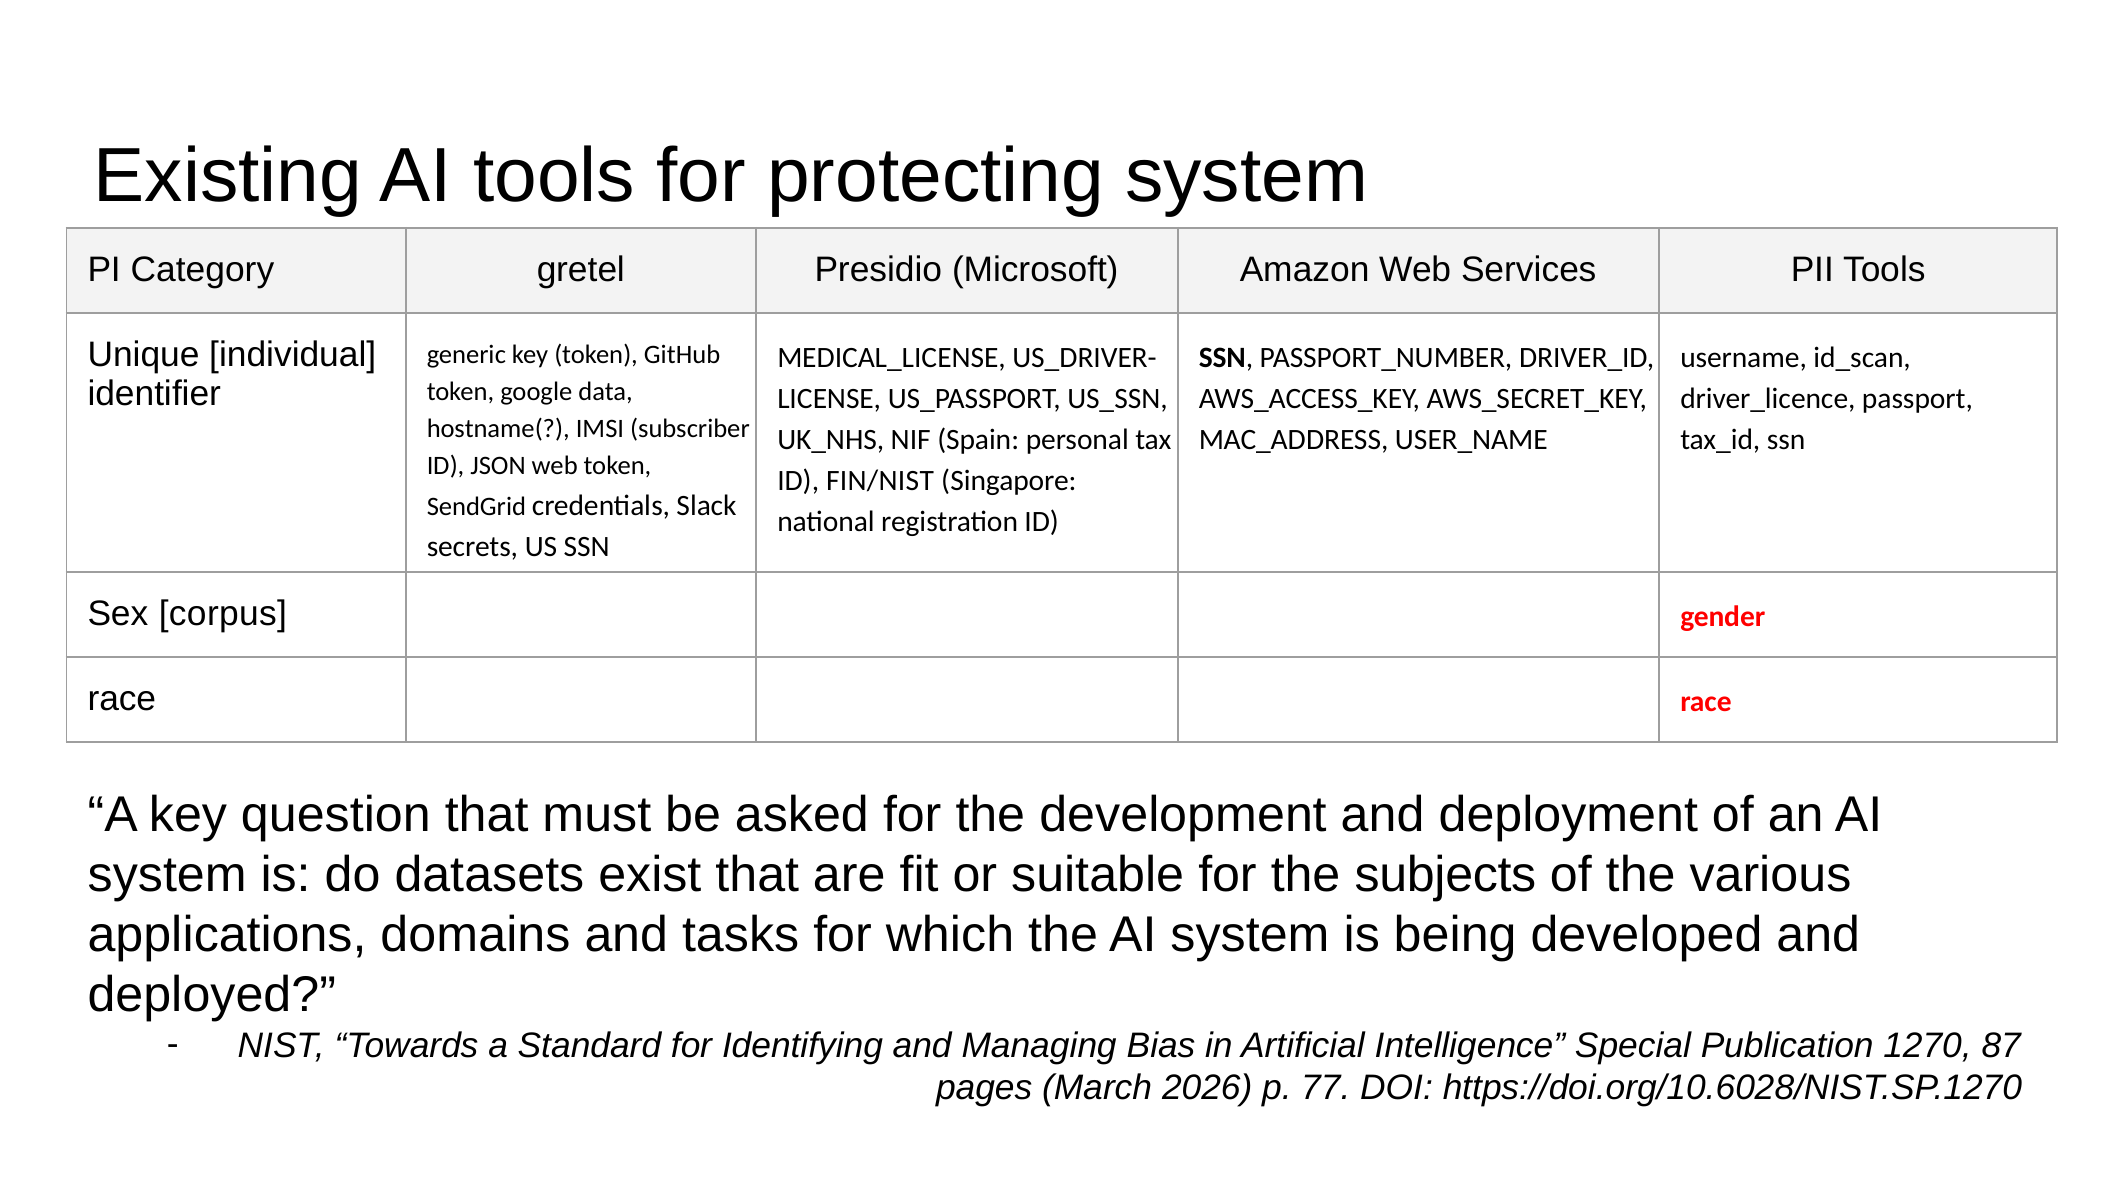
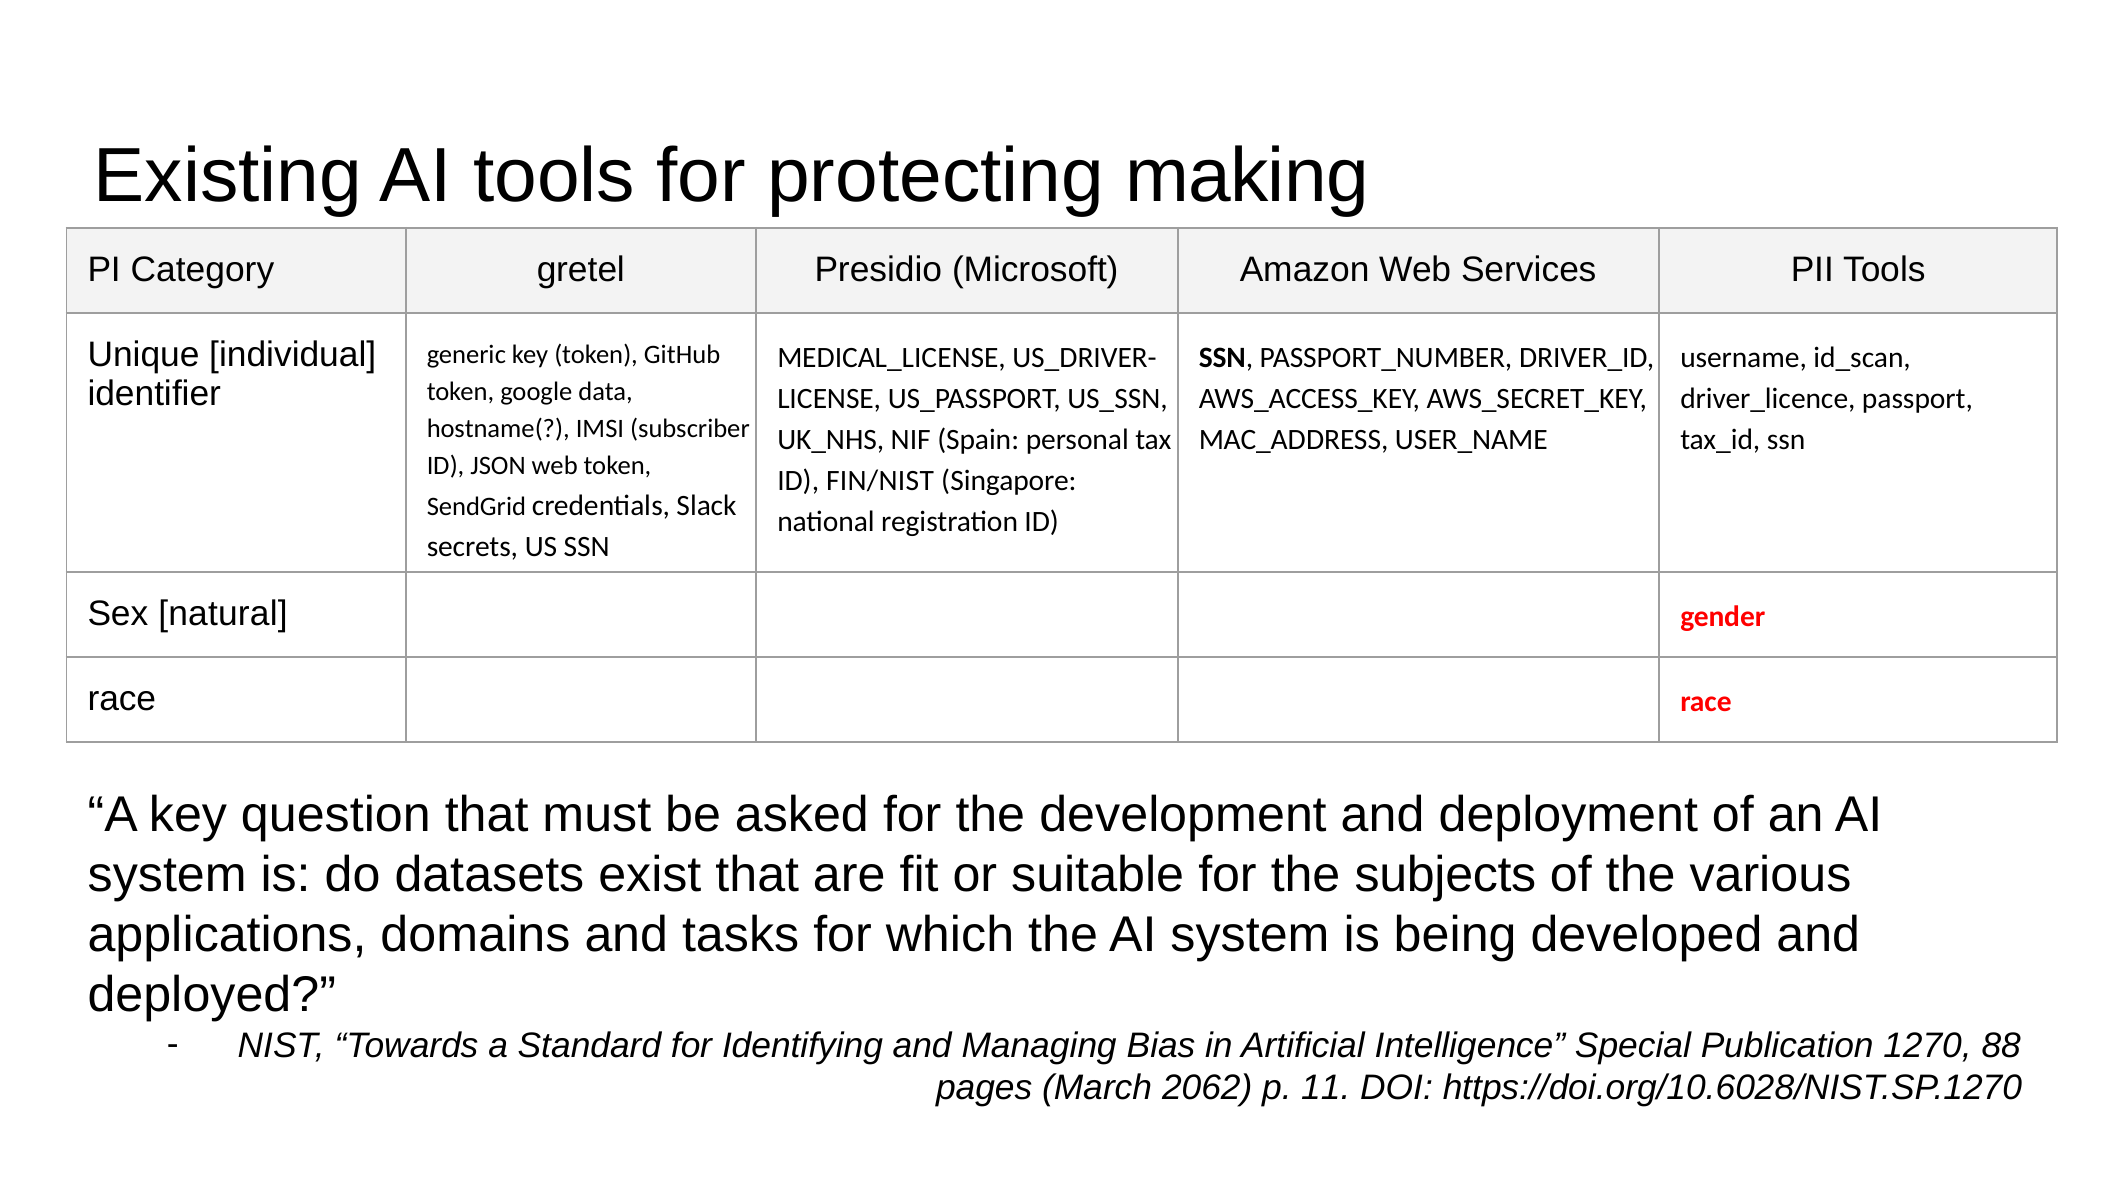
protecting system: system -> making
corpus: corpus -> natural
87: 87 -> 88
2026: 2026 -> 2062
77: 77 -> 11
